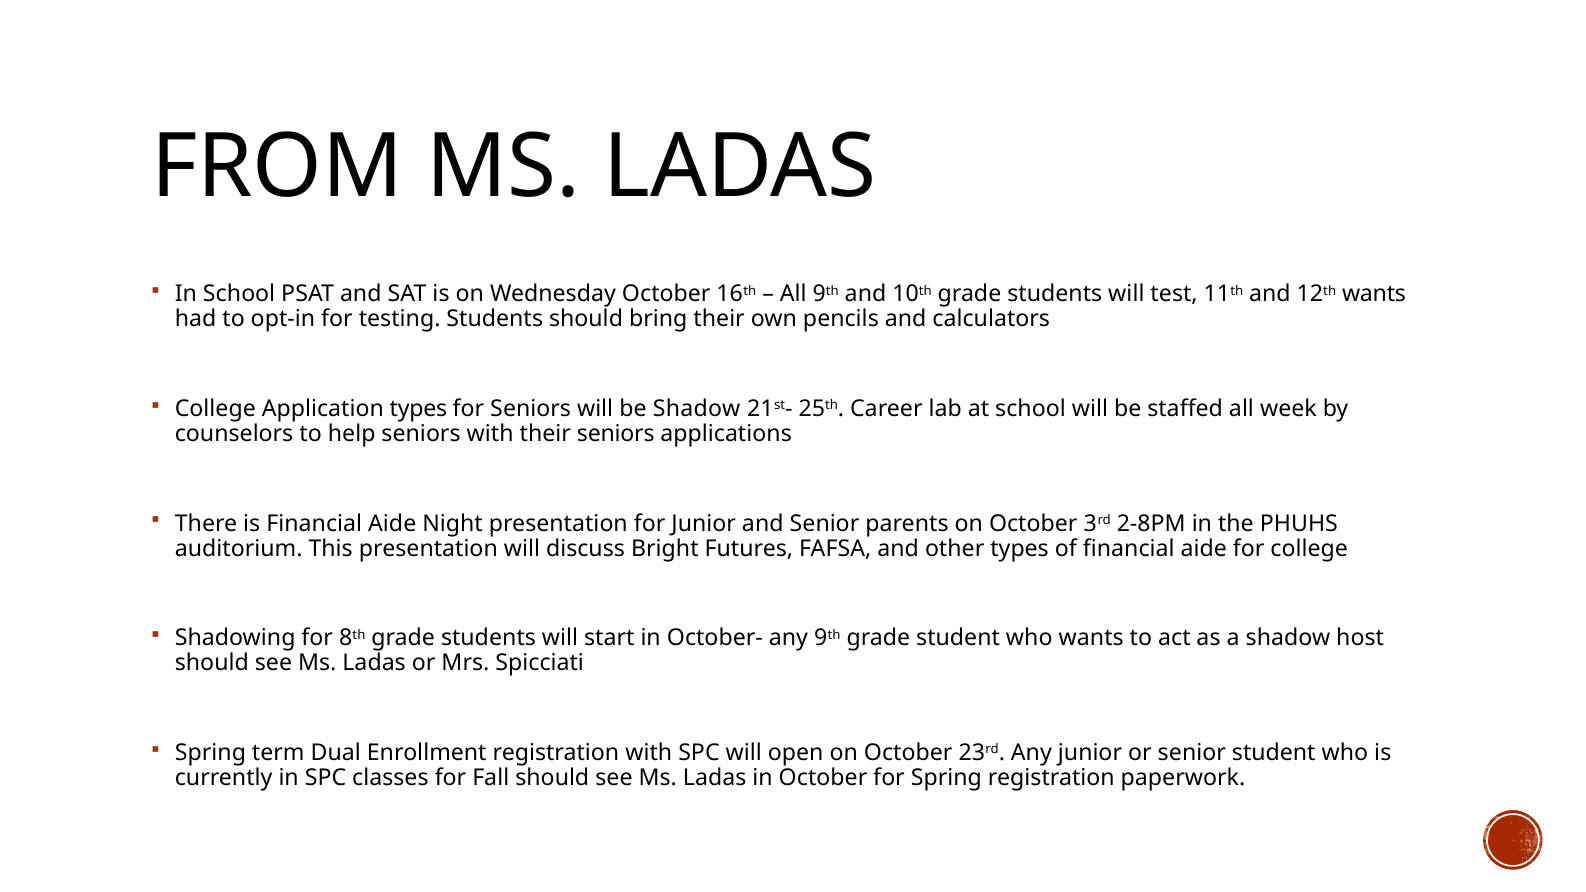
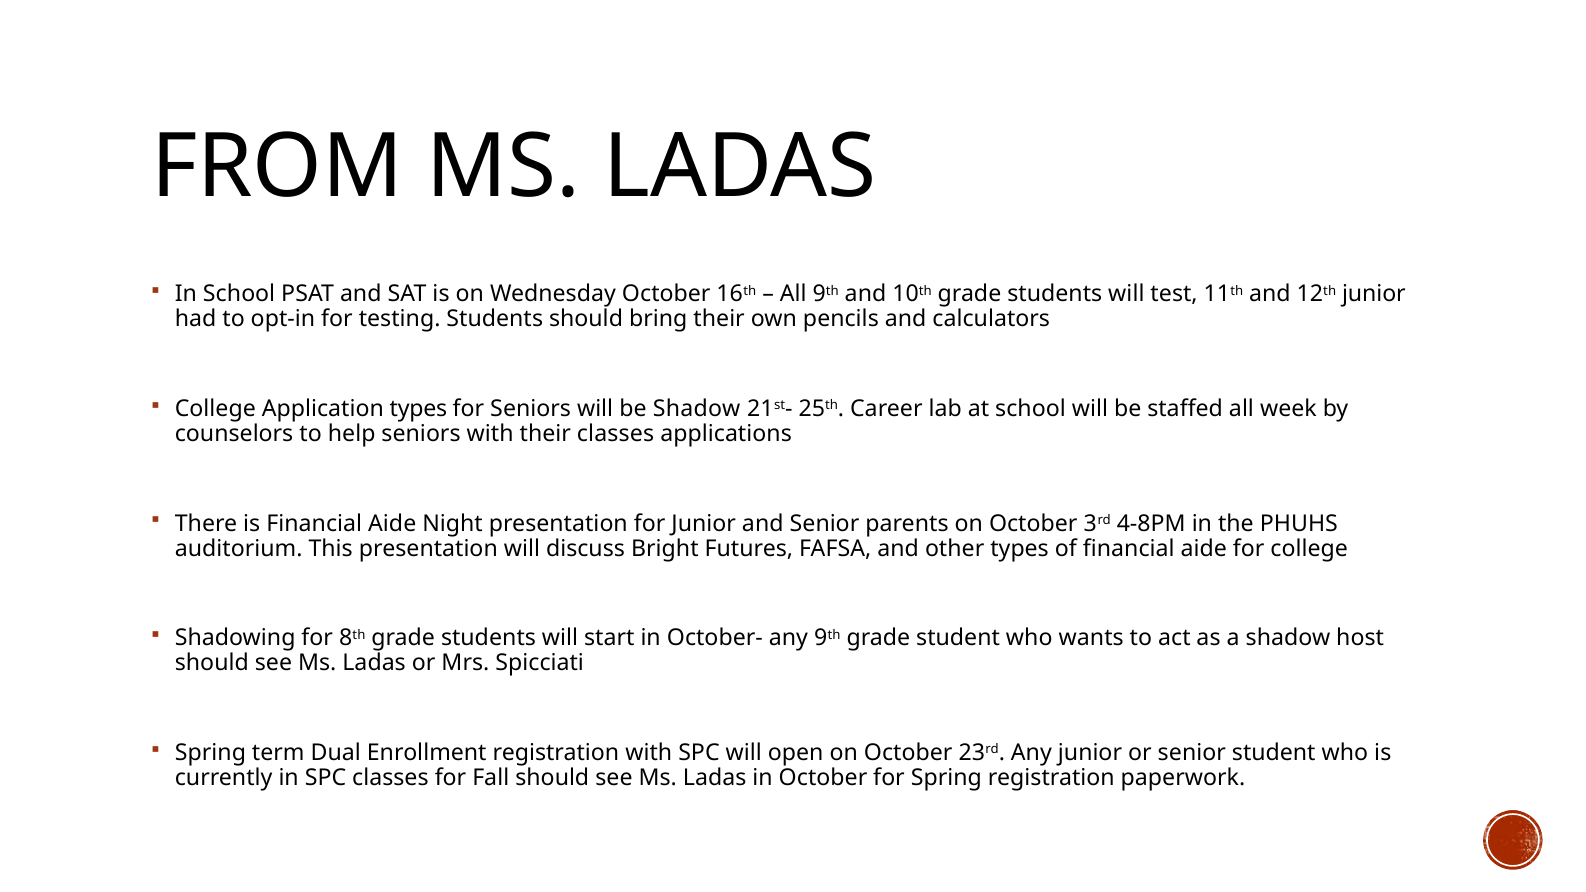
12th wants: wants -> junior
their seniors: seniors -> classes
2-8PM: 2-8PM -> 4-8PM
